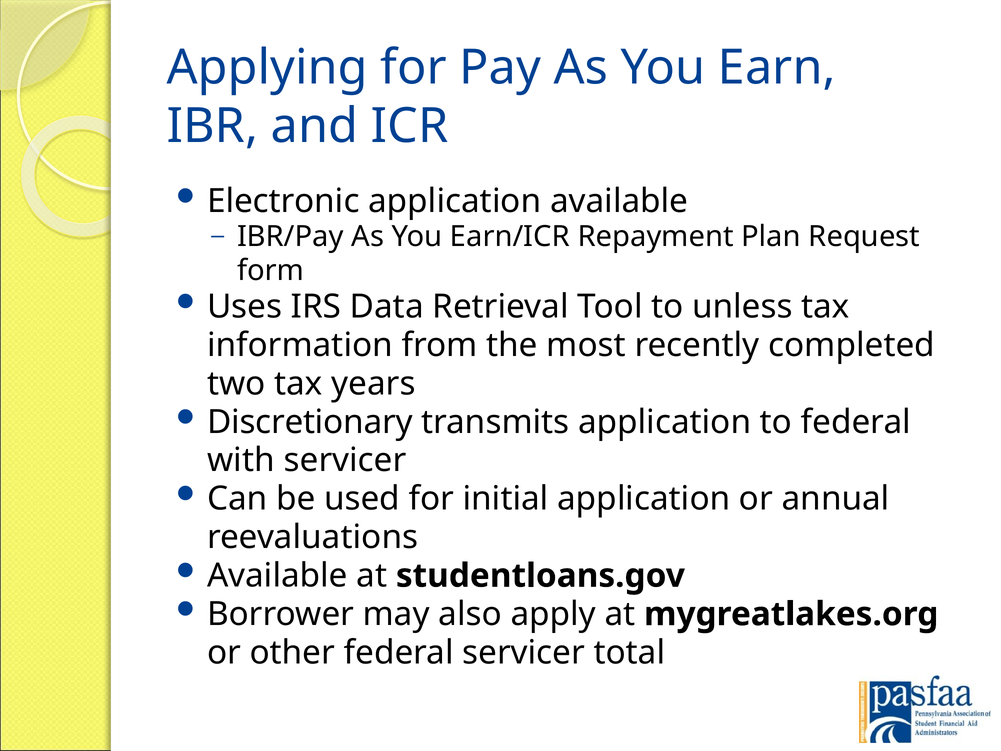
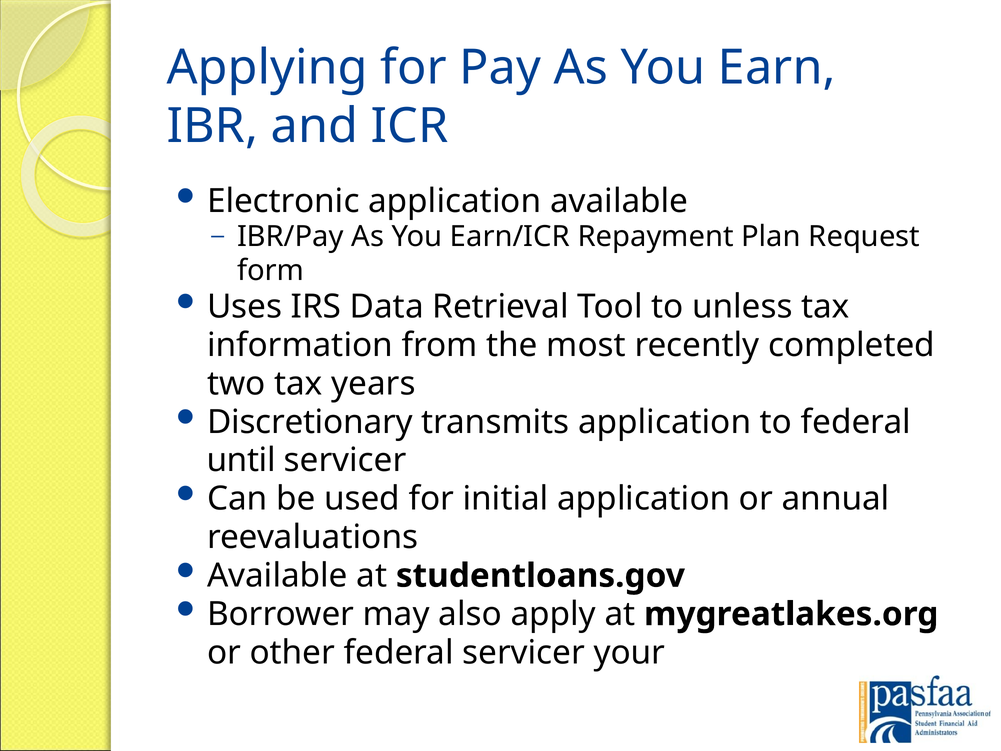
with: with -> until
total: total -> your
